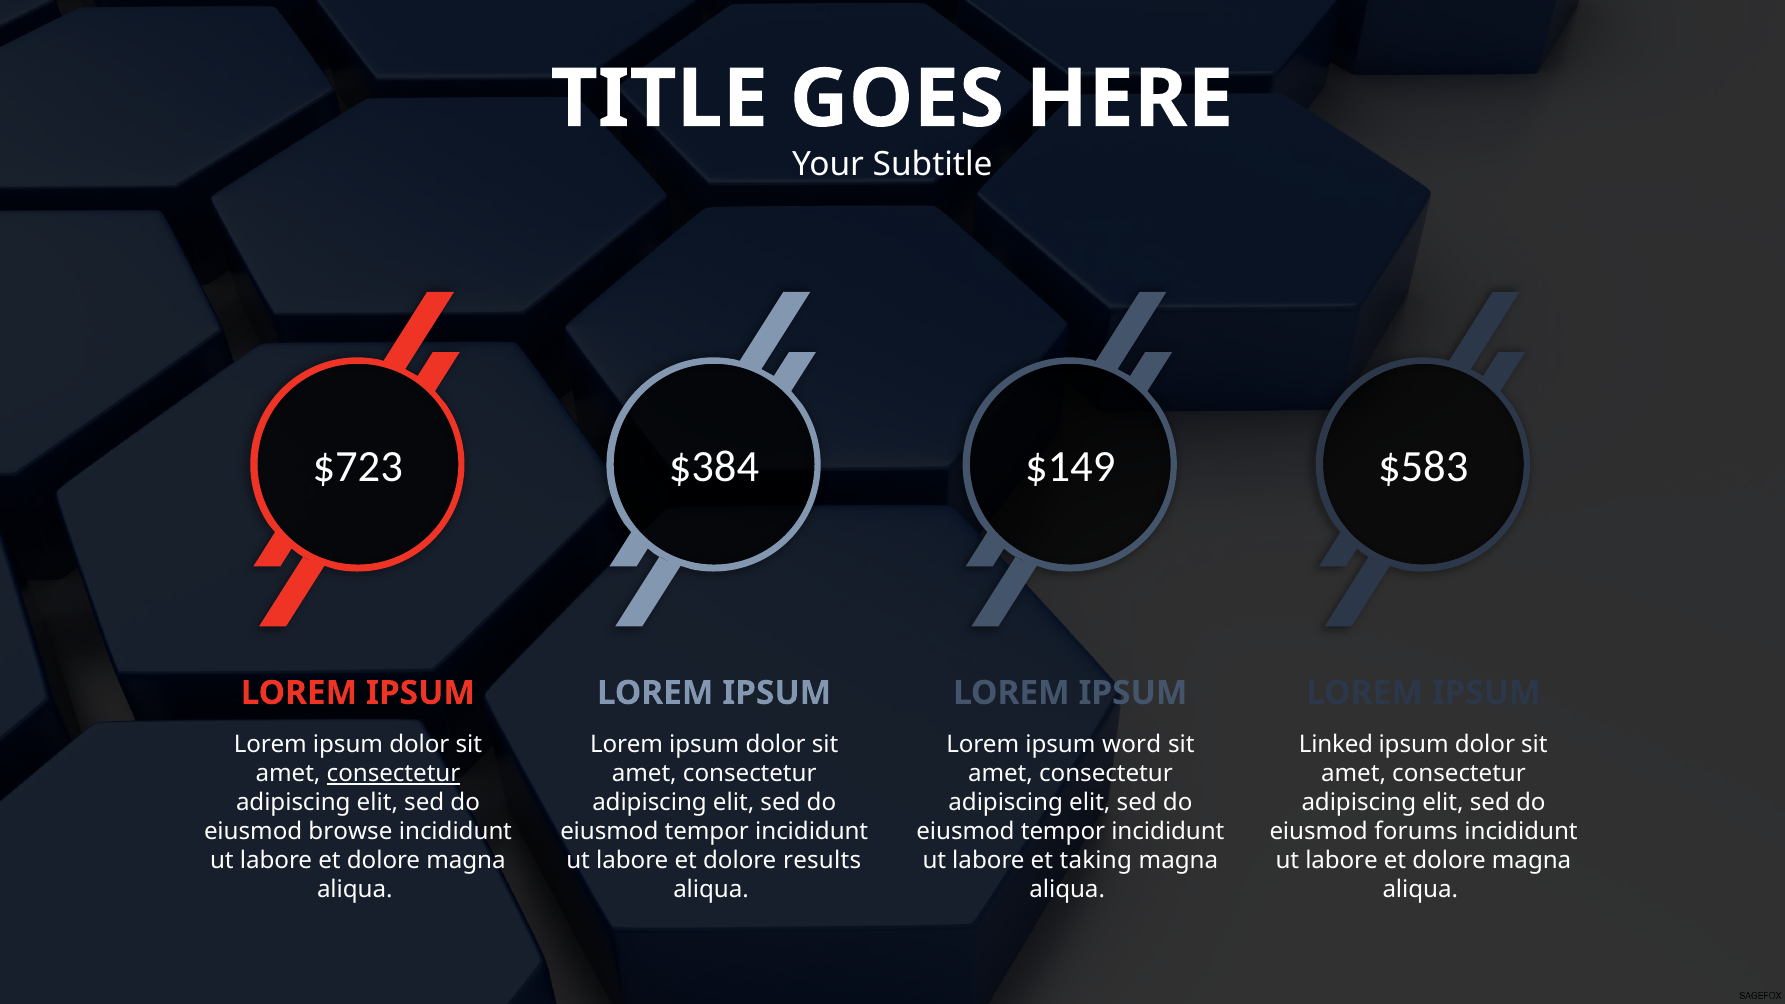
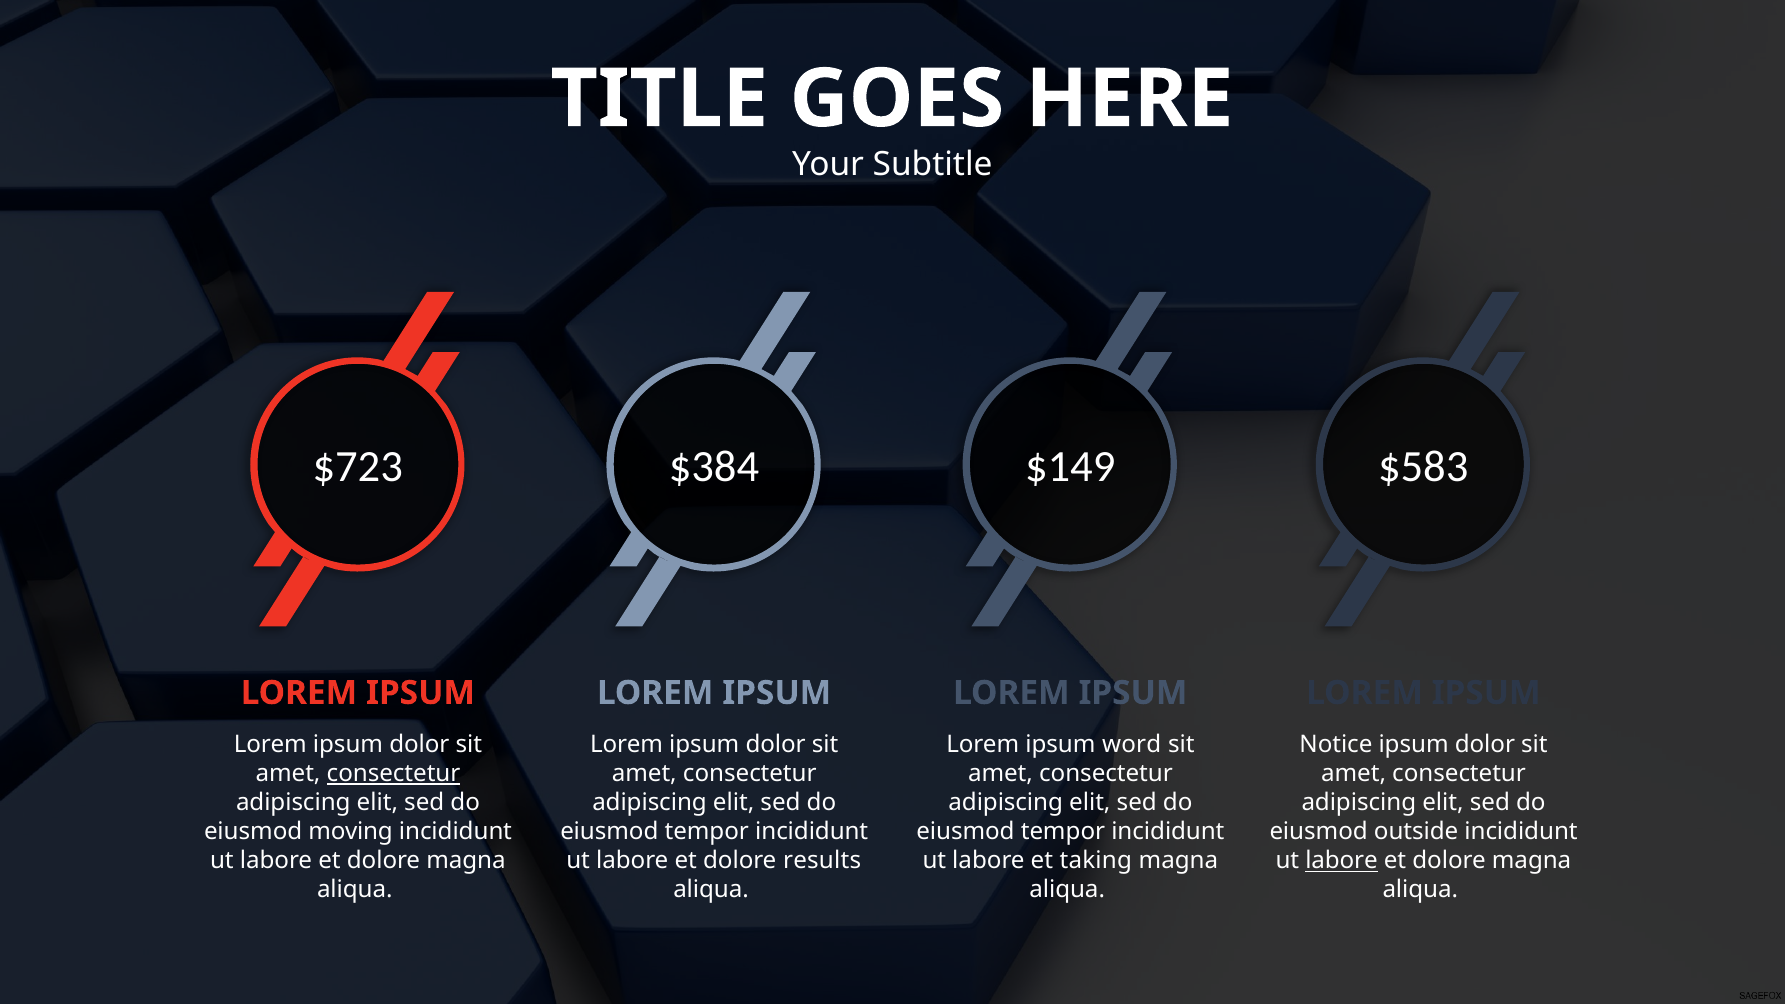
Linked: Linked -> Notice
browse: browse -> moving
forums: forums -> outside
labore at (1342, 861) underline: none -> present
